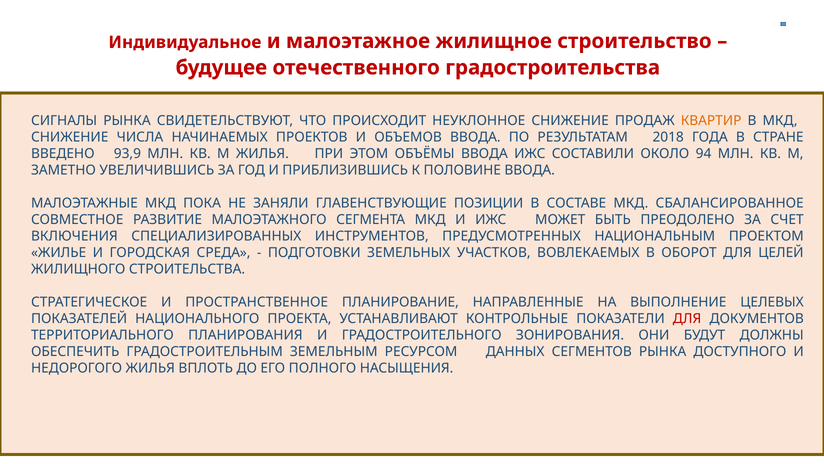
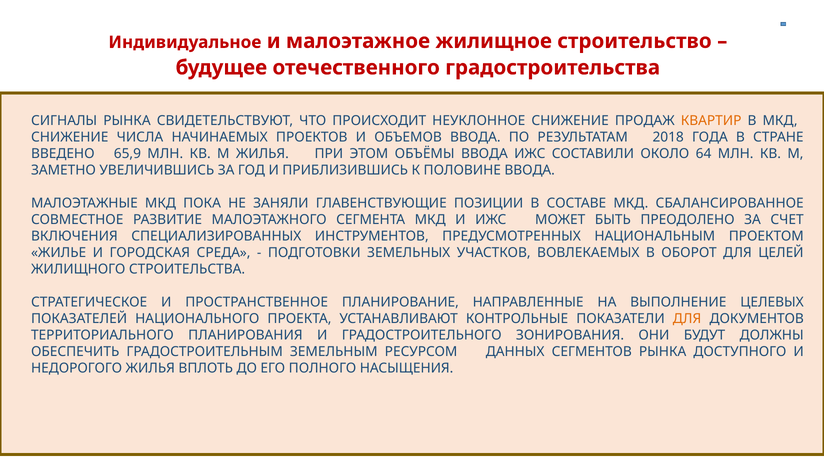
93,9: 93,9 -> 65,9
94: 94 -> 64
ДЛЯ at (687, 318) colour: red -> orange
